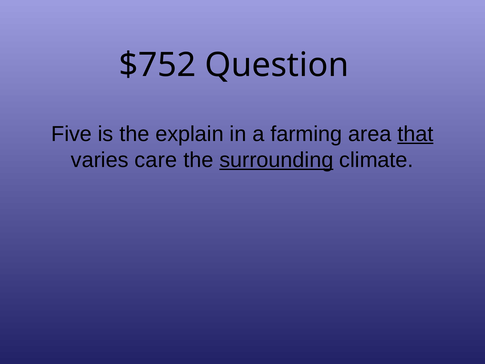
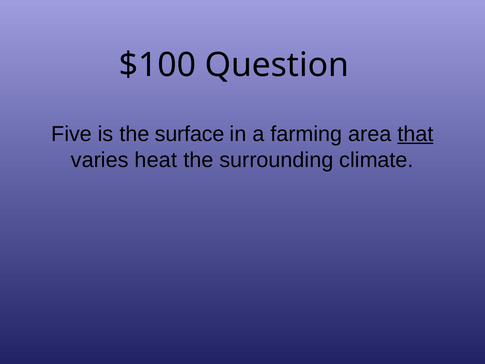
$752: $752 -> $100
explain: explain -> surface
care: care -> heat
surrounding underline: present -> none
